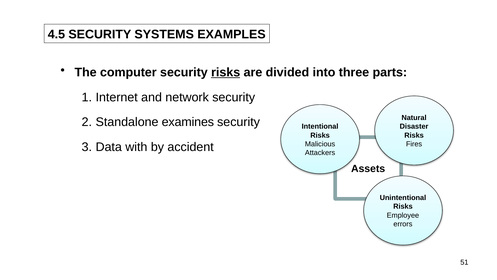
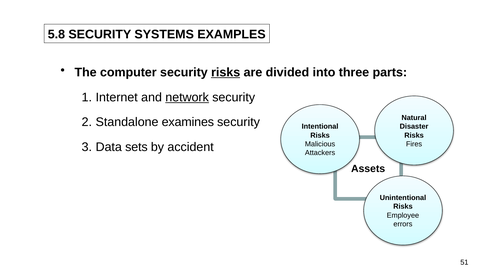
4.5: 4.5 -> 5.8
network underline: none -> present
with: with -> sets
